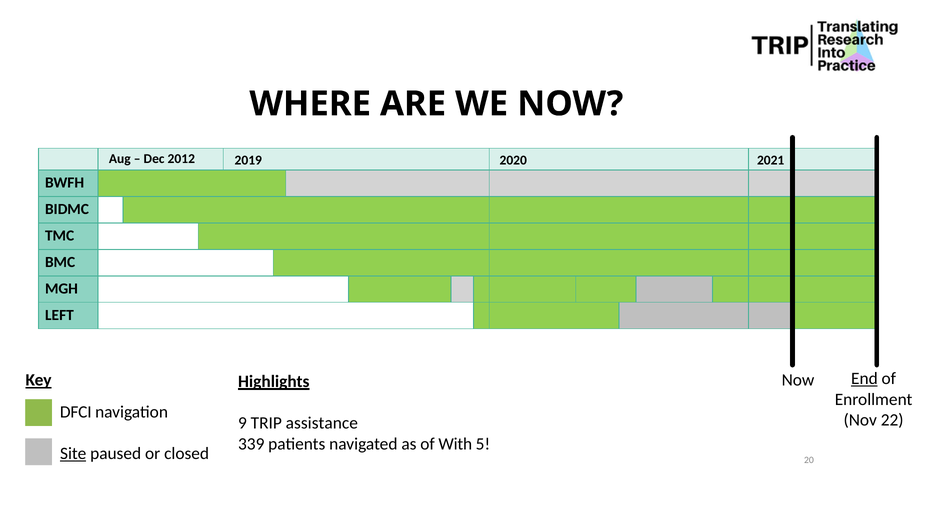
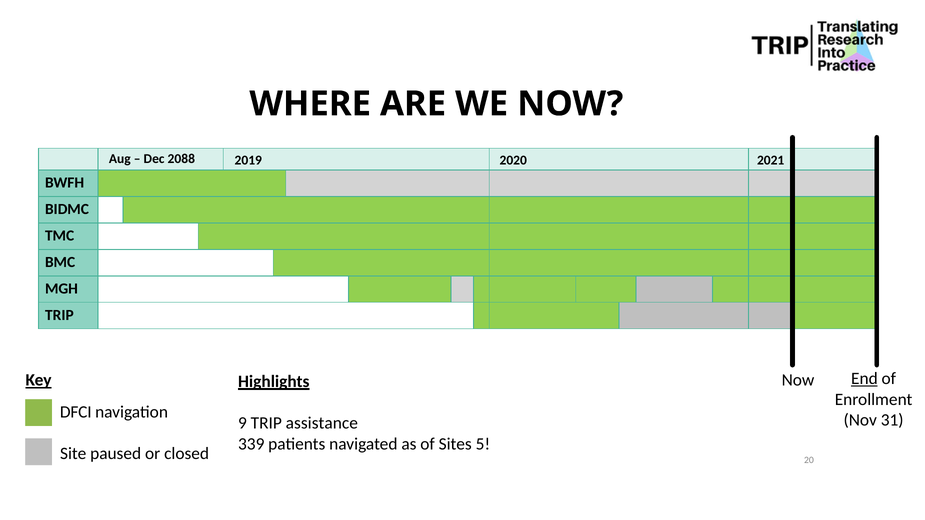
2012: 2012 -> 2088
LEFT at (59, 315): LEFT -> TRIP
22: 22 -> 31
With: With -> Sites
Site underline: present -> none
